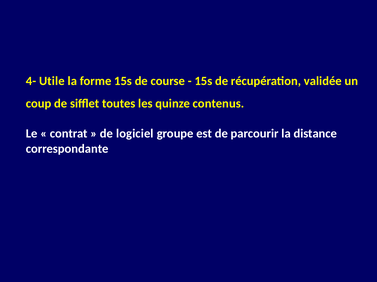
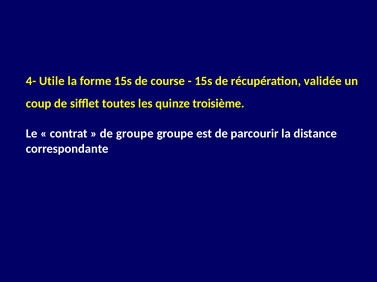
contenus: contenus -> troisième
de logiciel: logiciel -> groupe
